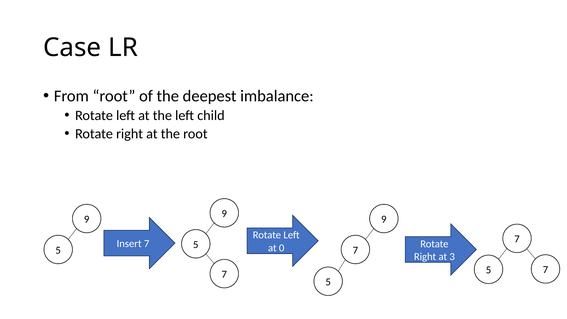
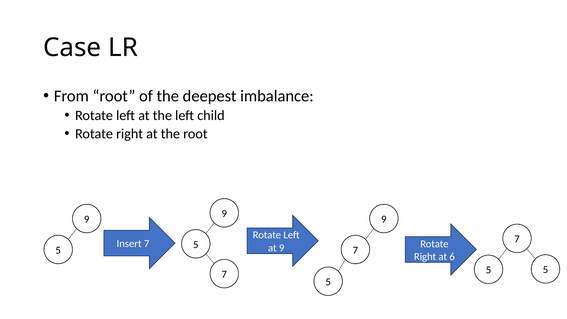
at 0: 0 -> 9
3: 3 -> 6
7 at (545, 270): 7 -> 5
